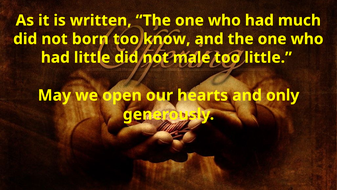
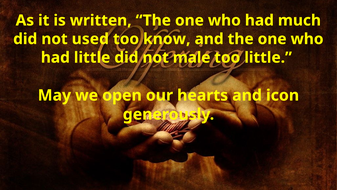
born: born -> used
only: only -> icon
